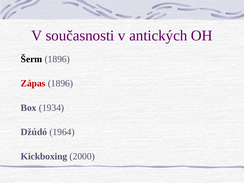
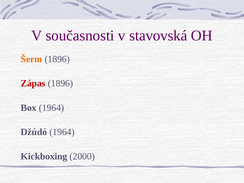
antických: antických -> stavovská
Šerm colour: black -> orange
Box 1934: 1934 -> 1964
